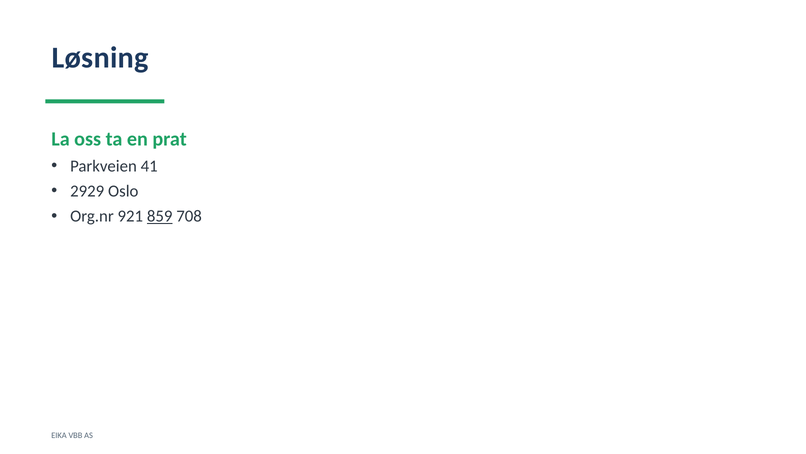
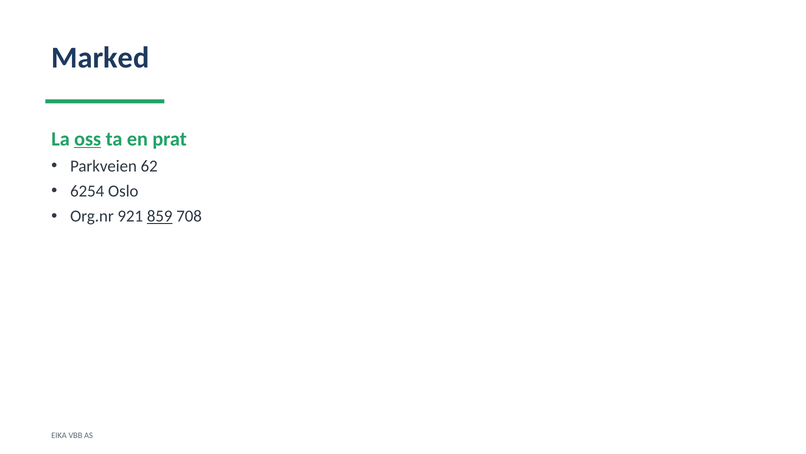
Løsning: Løsning -> Marked
oss underline: none -> present
41: 41 -> 62
2929: 2929 -> 6254
